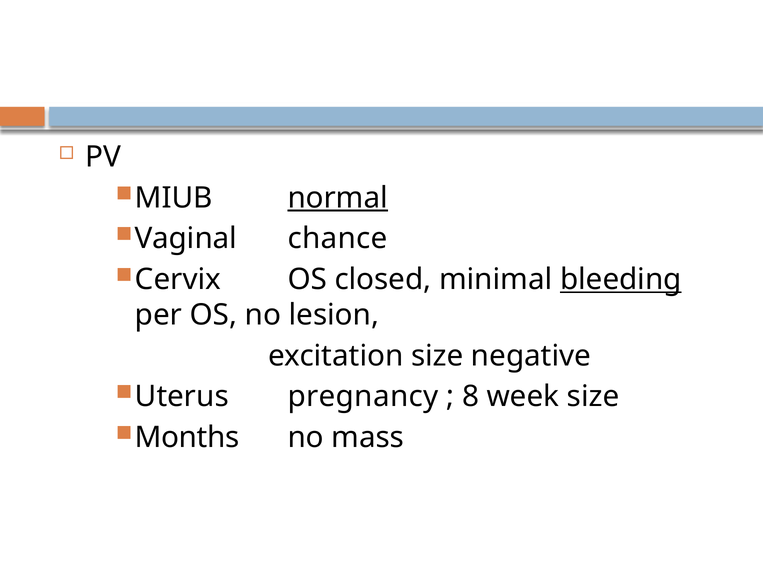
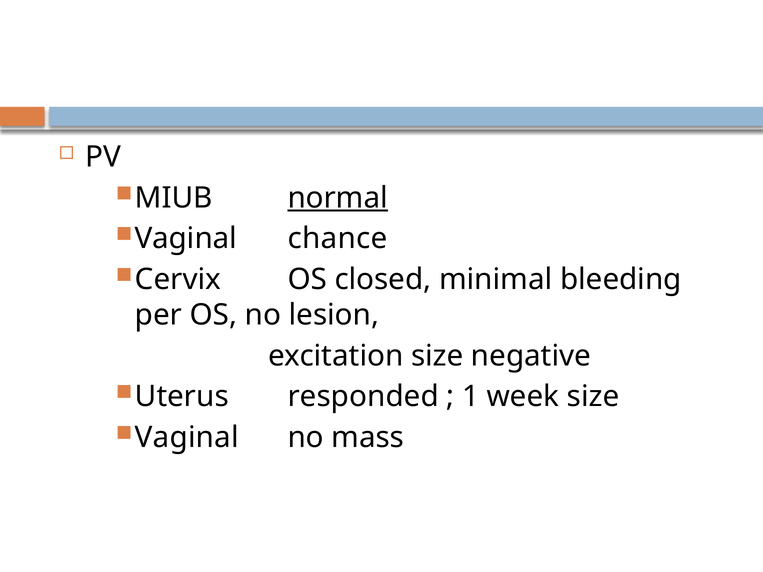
bleeding underline: present -> none
pregnancy: pregnancy -> responded
8: 8 -> 1
Months at (187, 438): Months -> Vaginal
